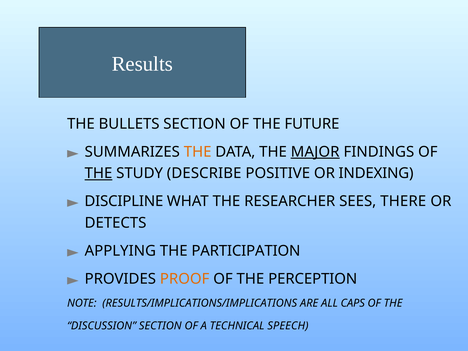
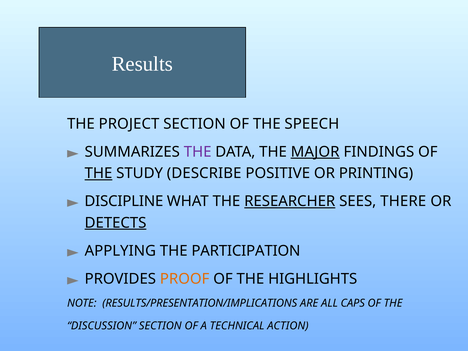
BULLETS: BULLETS -> PROJECT
FUTURE: FUTURE -> SPEECH
THE at (198, 152) colour: orange -> purple
INDEXING: INDEXING -> PRINTING
RESEARCHER underline: none -> present
DETECTS underline: none -> present
PERCEPTION: PERCEPTION -> HIGHLIGHTS
RESULTS/IMPLICATIONS/IMPLICATIONS: RESULTS/IMPLICATIONS/IMPLICATIONS -> RESULTS/PRESENTATION/IMPLICATIONS
SPEECH: SPEECH -> ACTION
